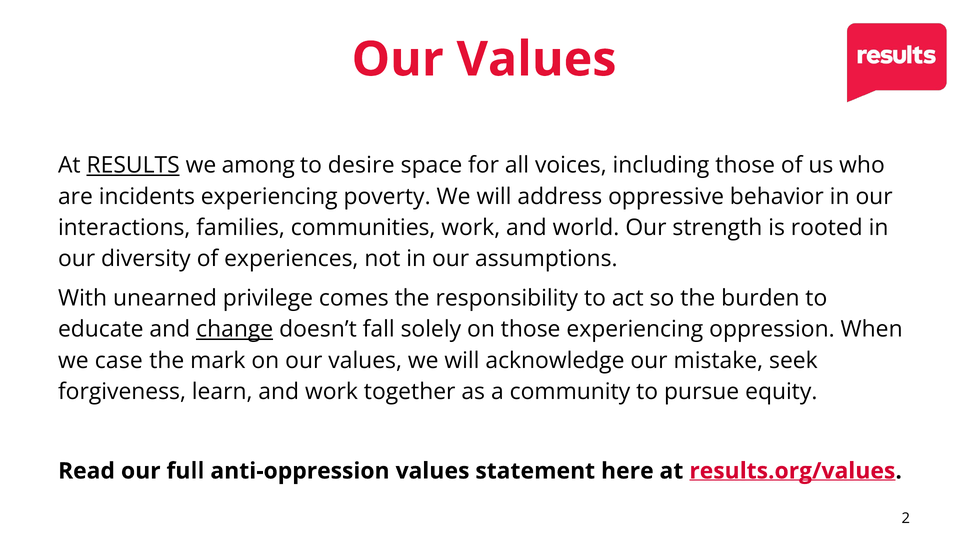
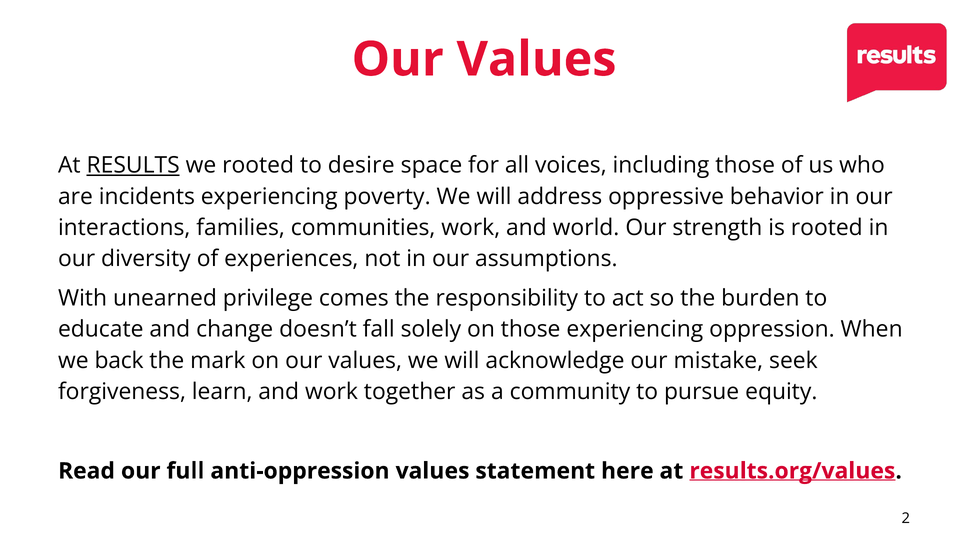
we among: among -> rooted
change underline: present -> none
case: case -> back
